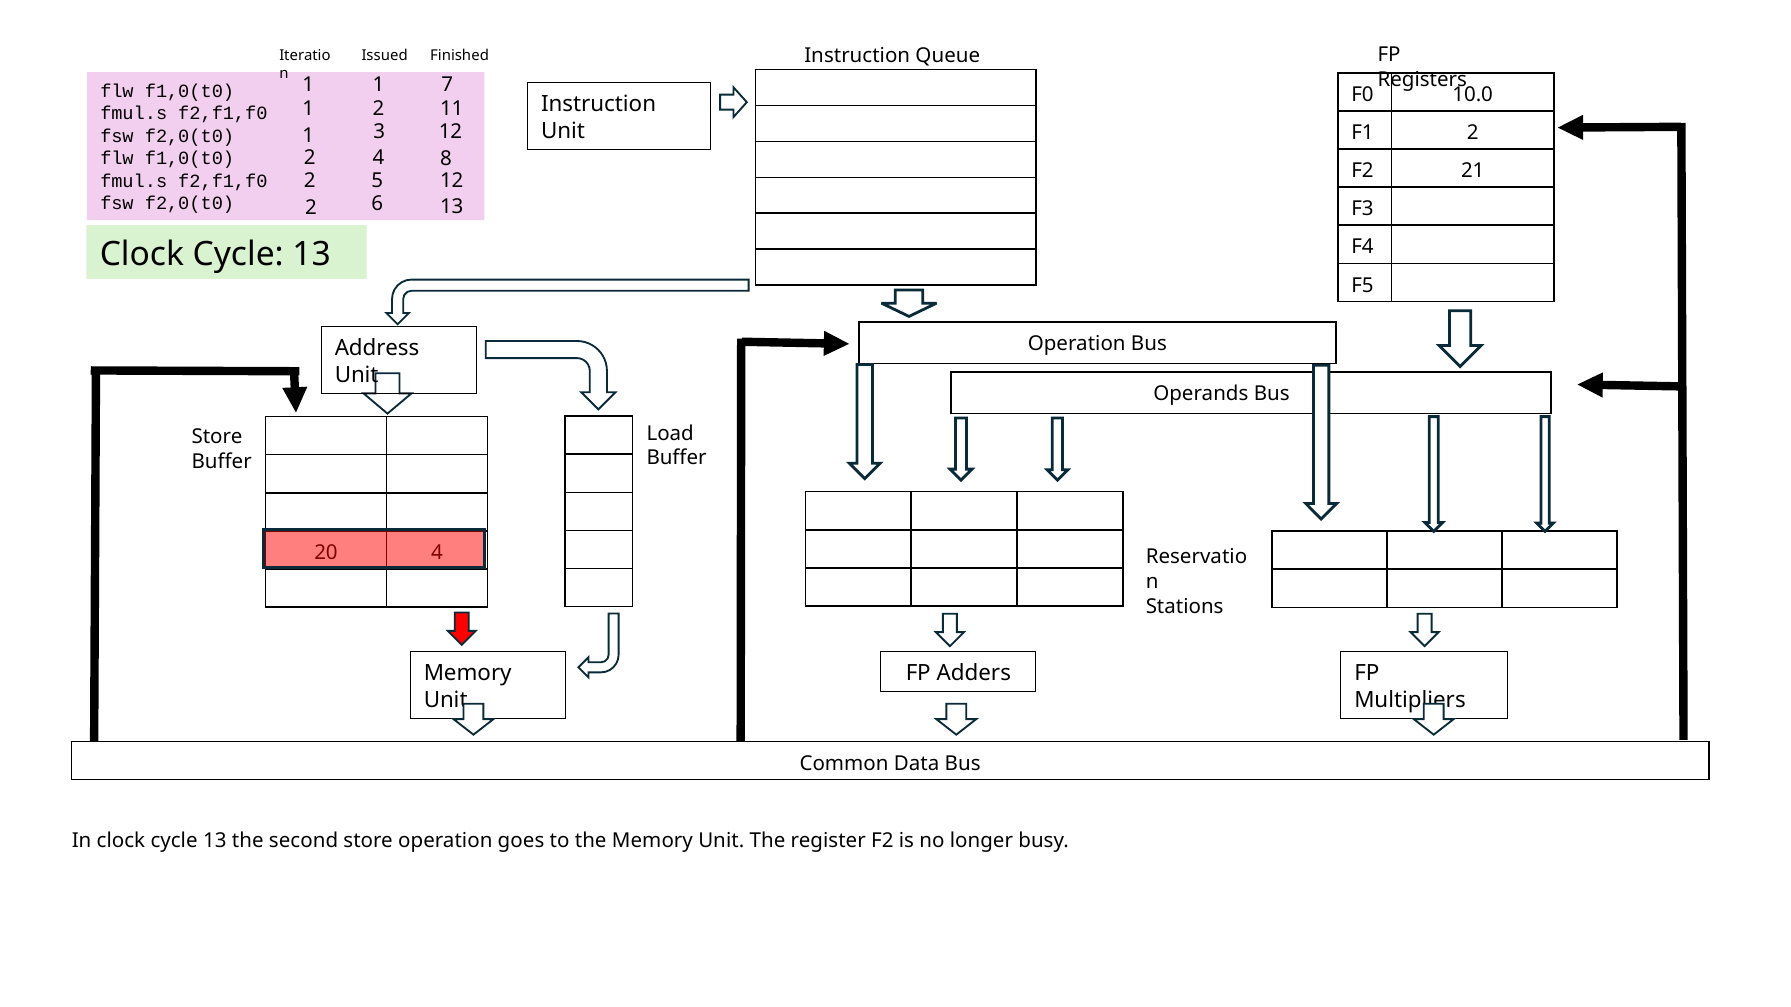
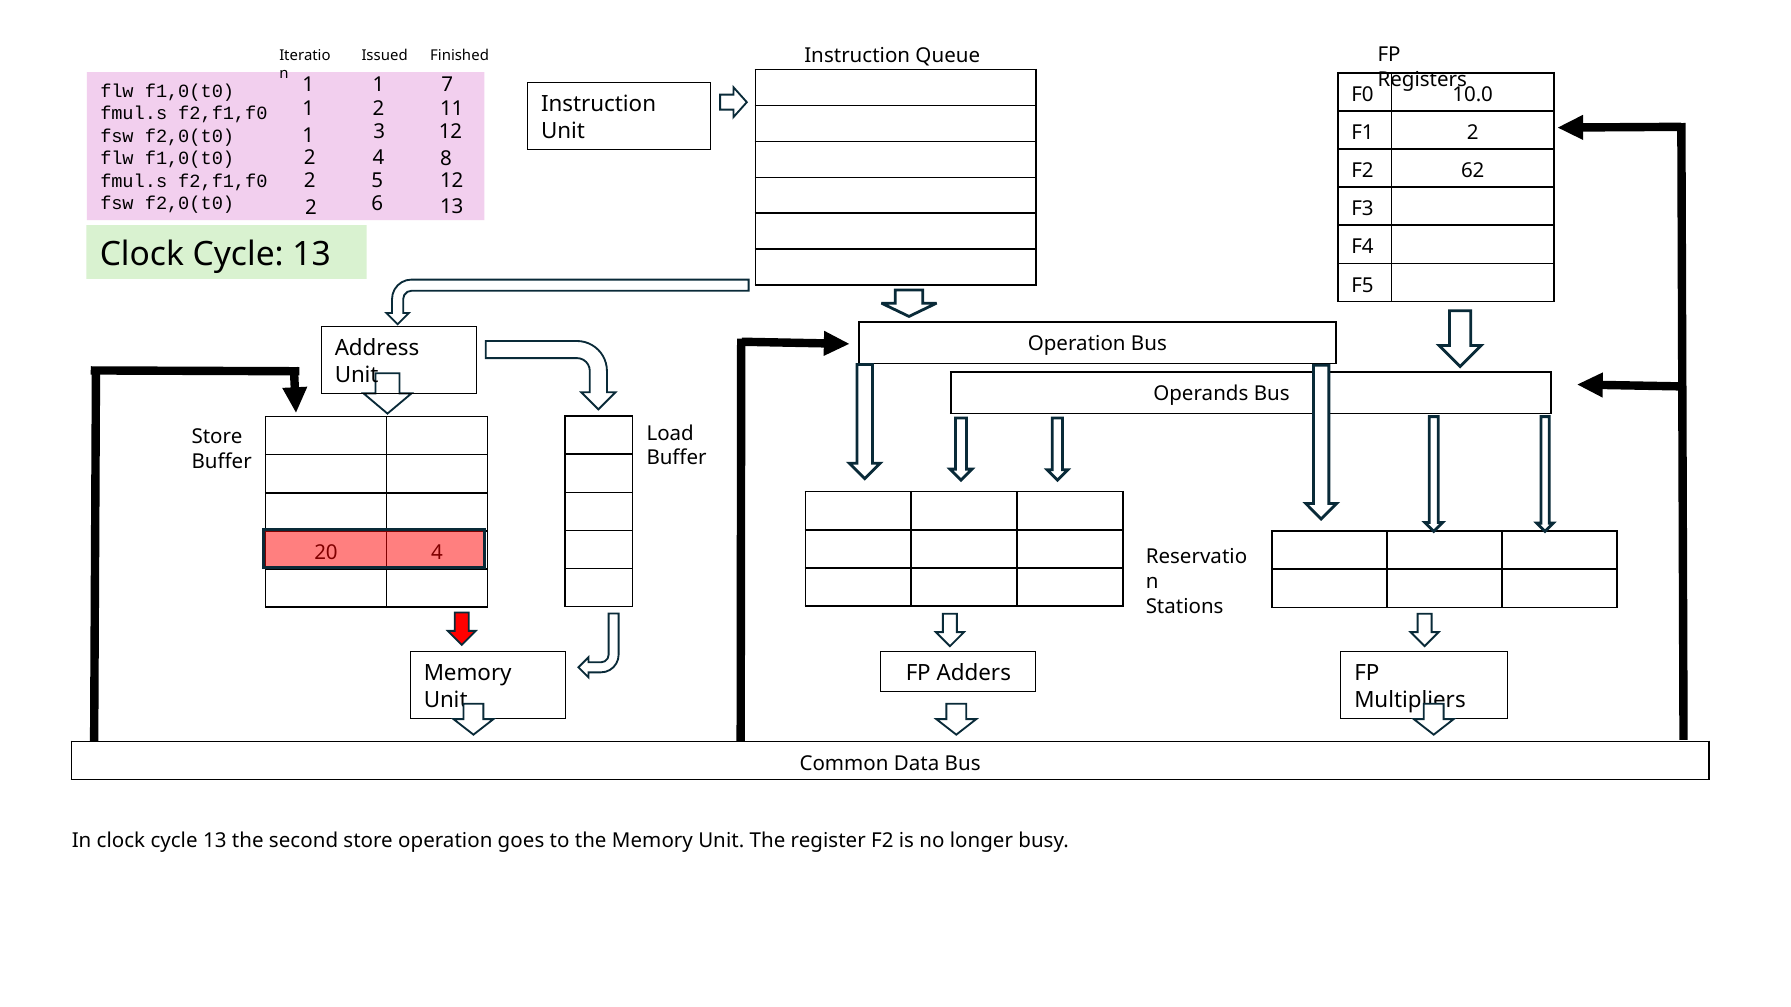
21: 21 -> 62
